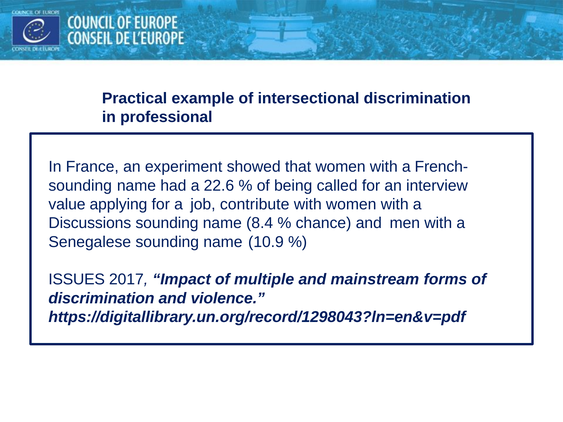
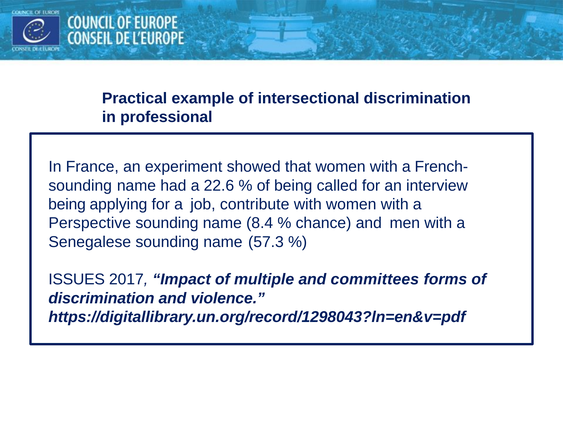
value at (67, 204): value -> being
Discussions: Discussions -> Perspective
10.9: 10.9 -> 57.3
mainstream: mainstream -> committees
